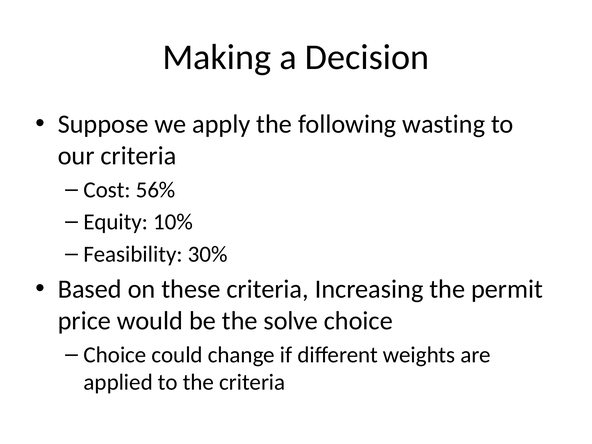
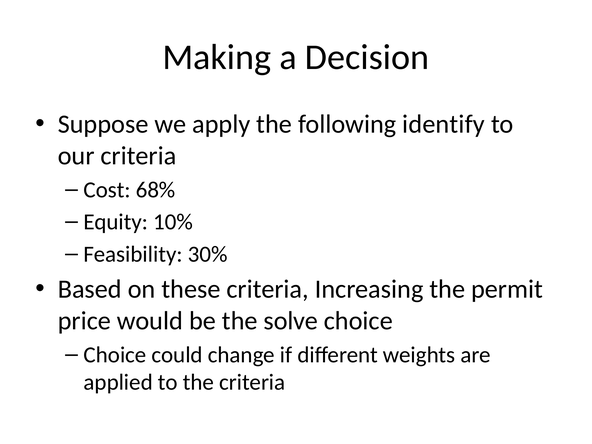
wasting: wasting -> identify
56%: 56% -> 68%
